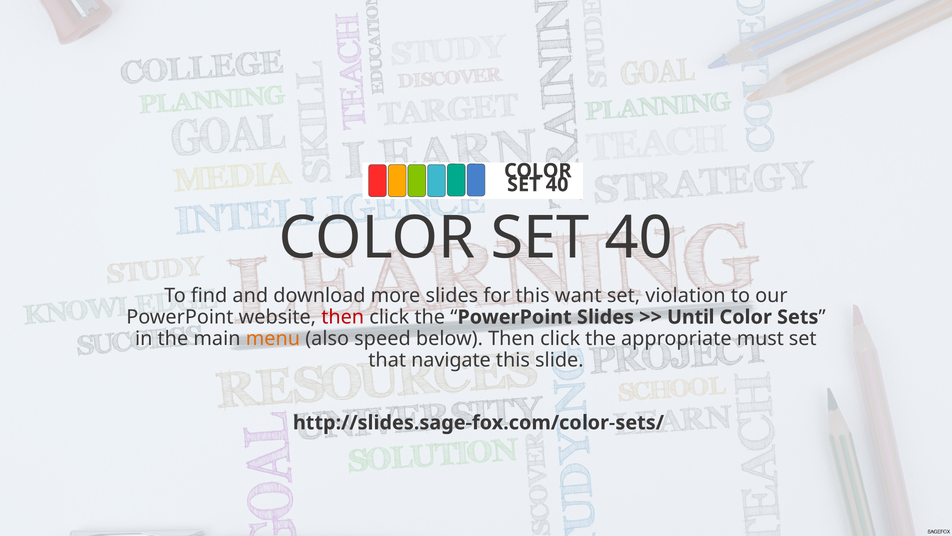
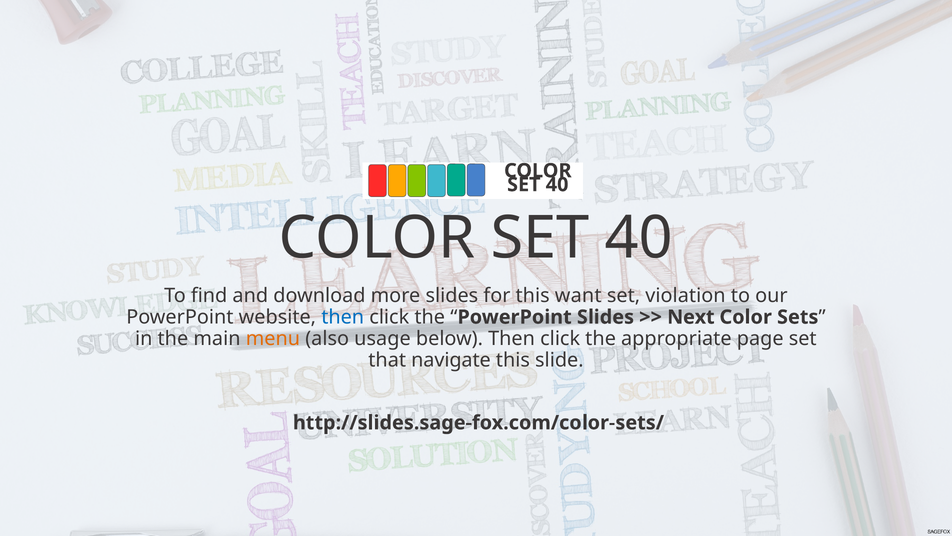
then at (343, 317) colour: red -> blue
Until: Until -> Next
speed: speed -> usage
must: must -> page
